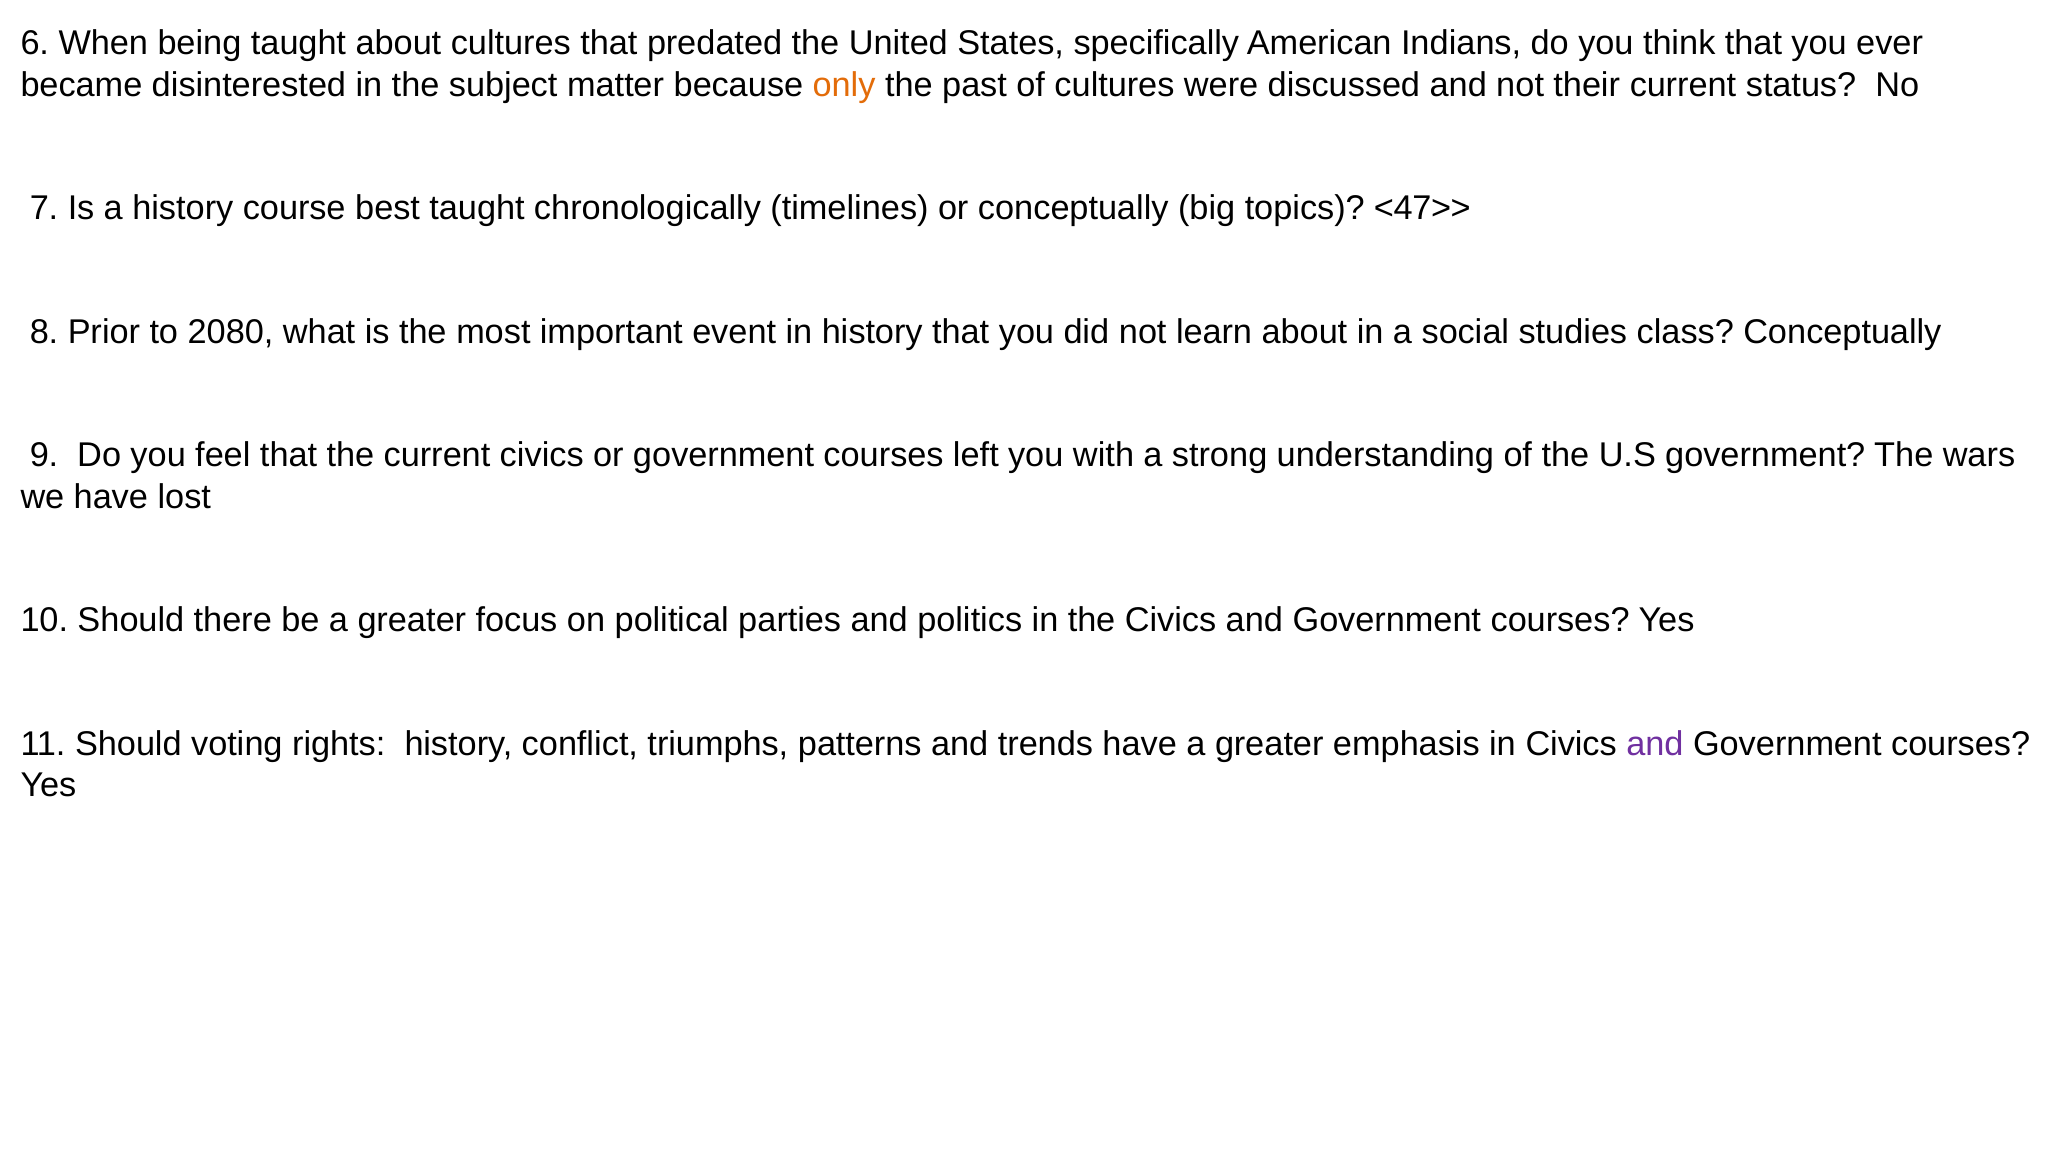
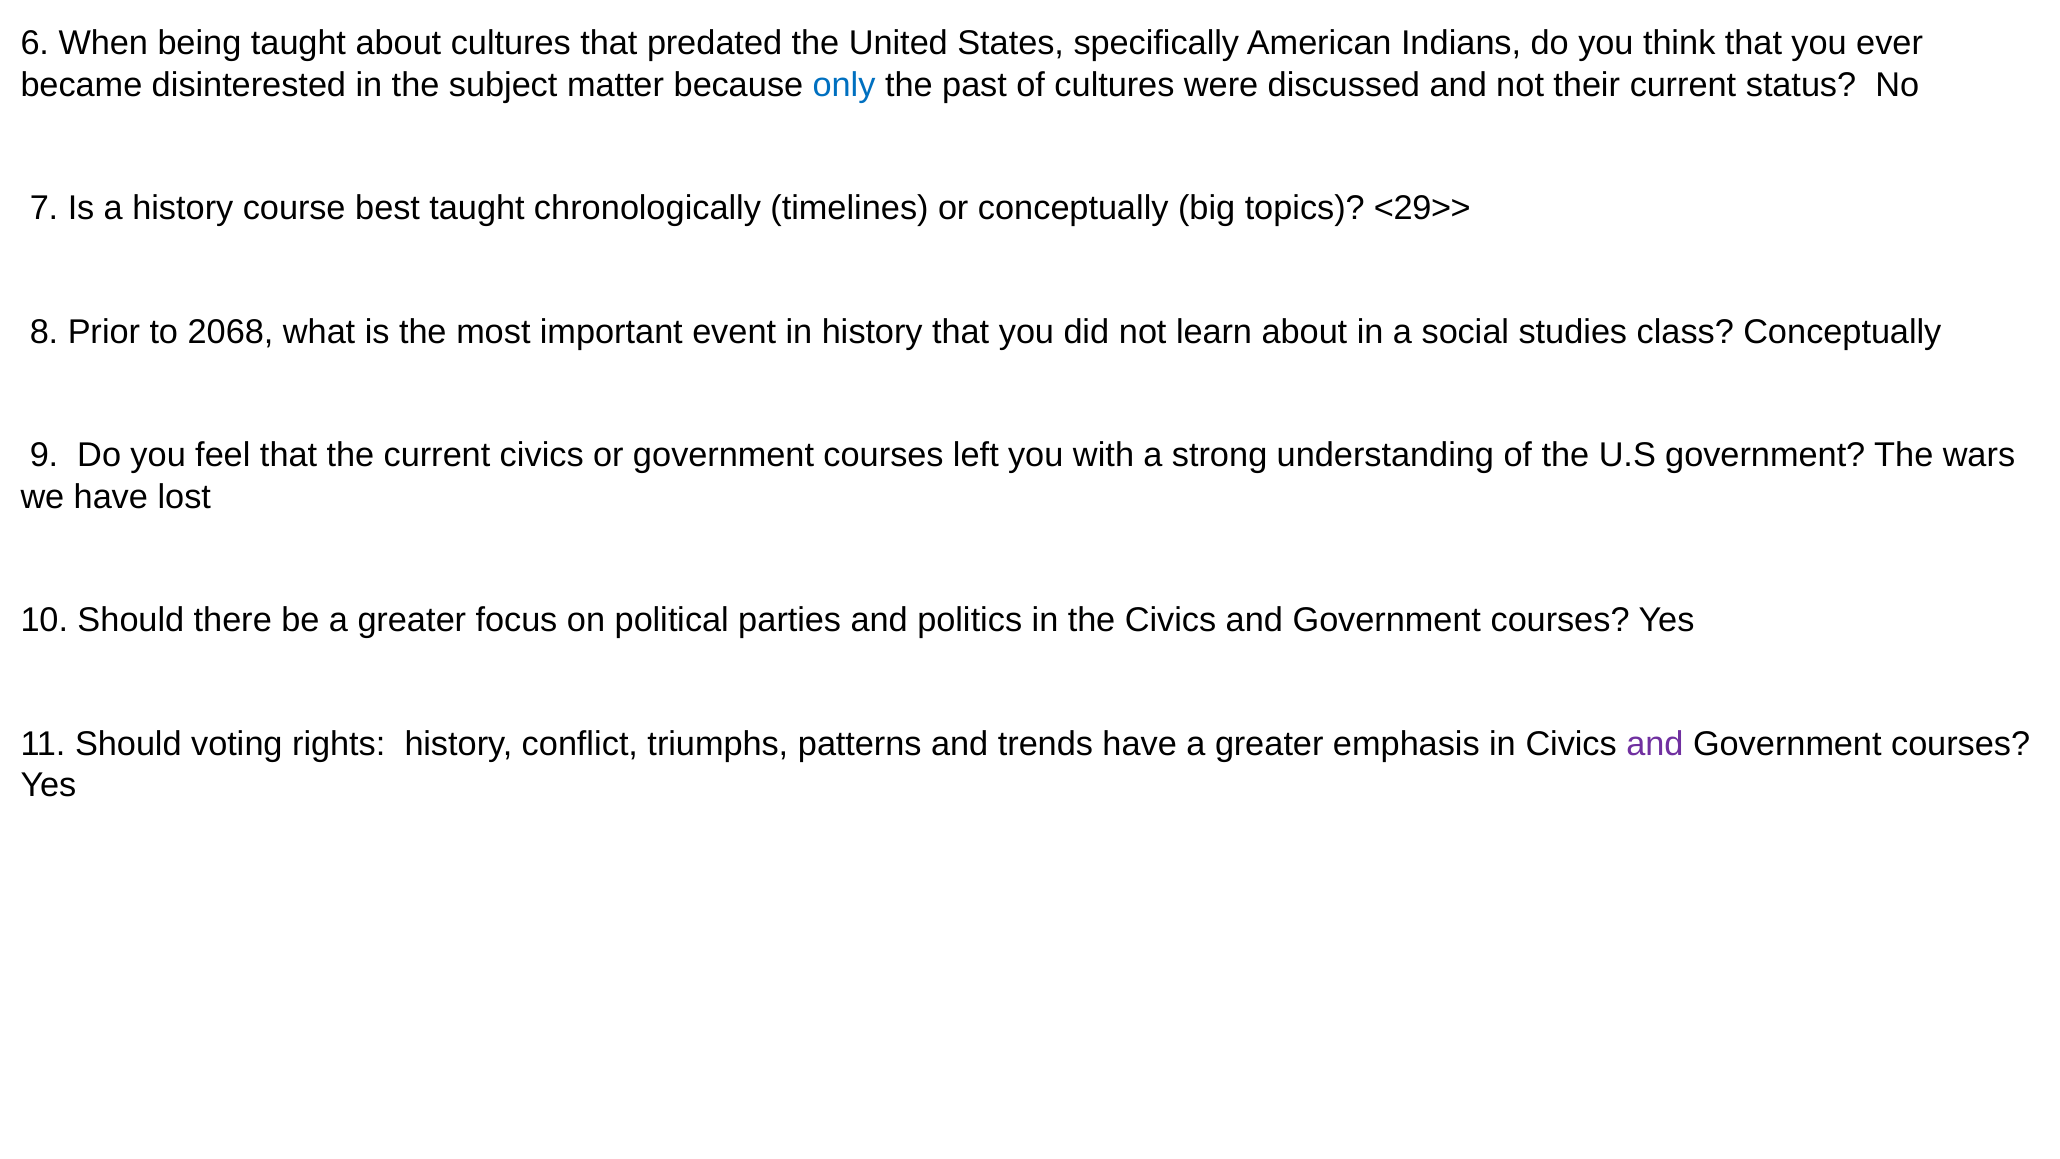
only colour: orange -> blue
<47>>: <47>> -> <29>>
2080: 2080 -> 2068
